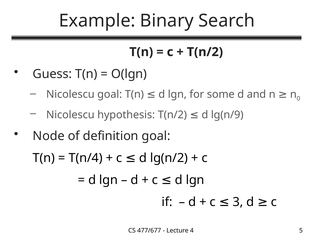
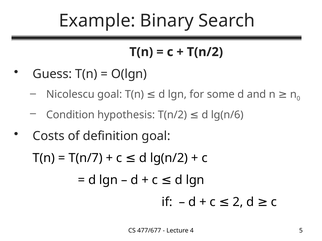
Nicolescu at (70, 115): Nicolescu -> Condition
lg(n/9: lg(n/9 -> lg(n/6
Node: Node -> Costs
T(n/4: T(n/4 -> T(n/7
3: 3 -> 2
